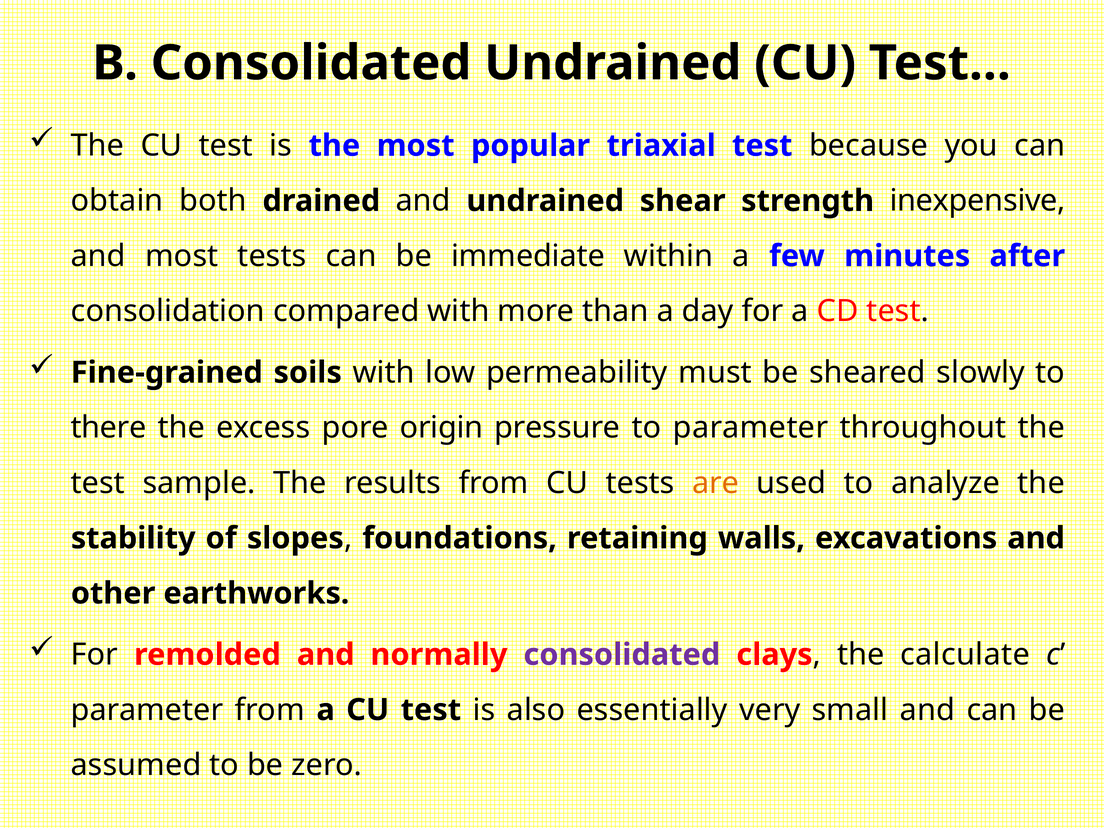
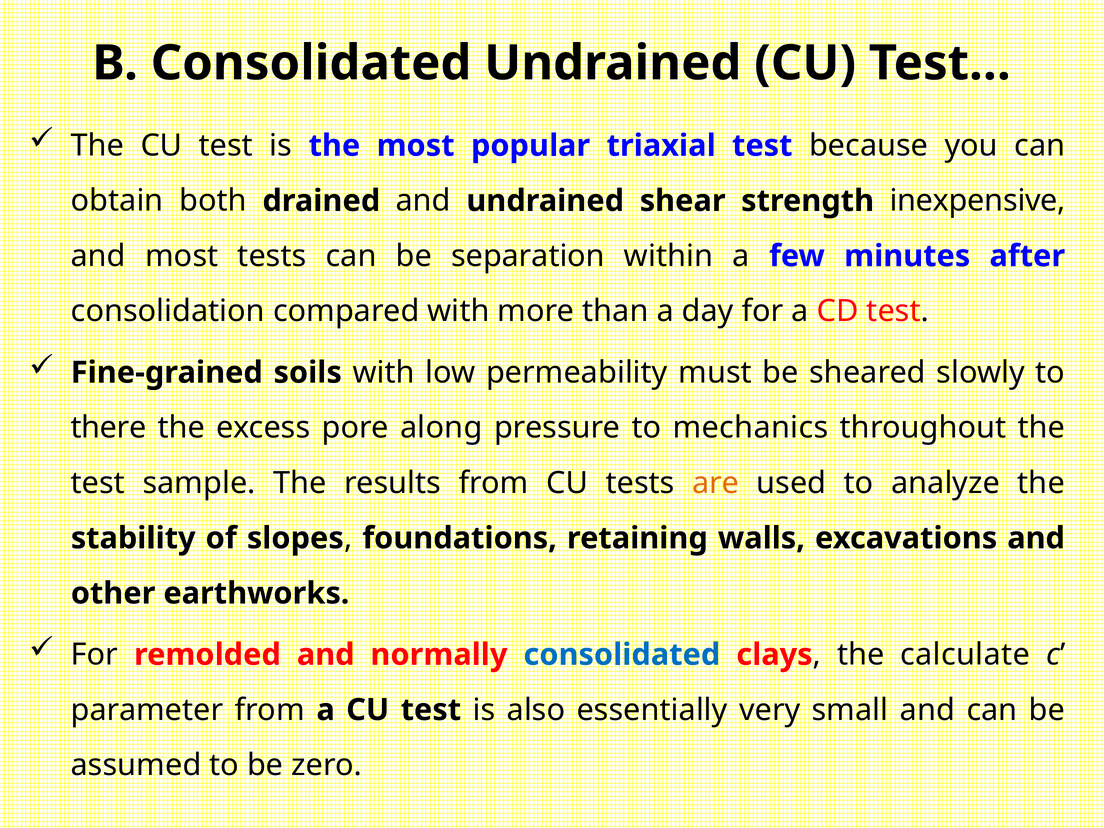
immediate: immediate -> separation
origin: origin -> along
to parameter: parameter -> mechanics
consolidated at (622, 655) colour: purple -> blue
